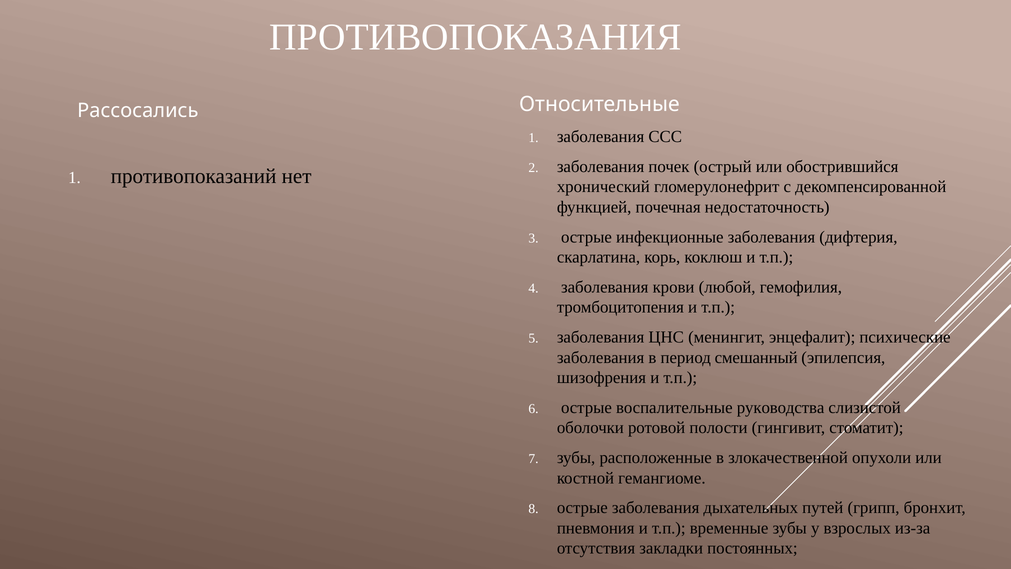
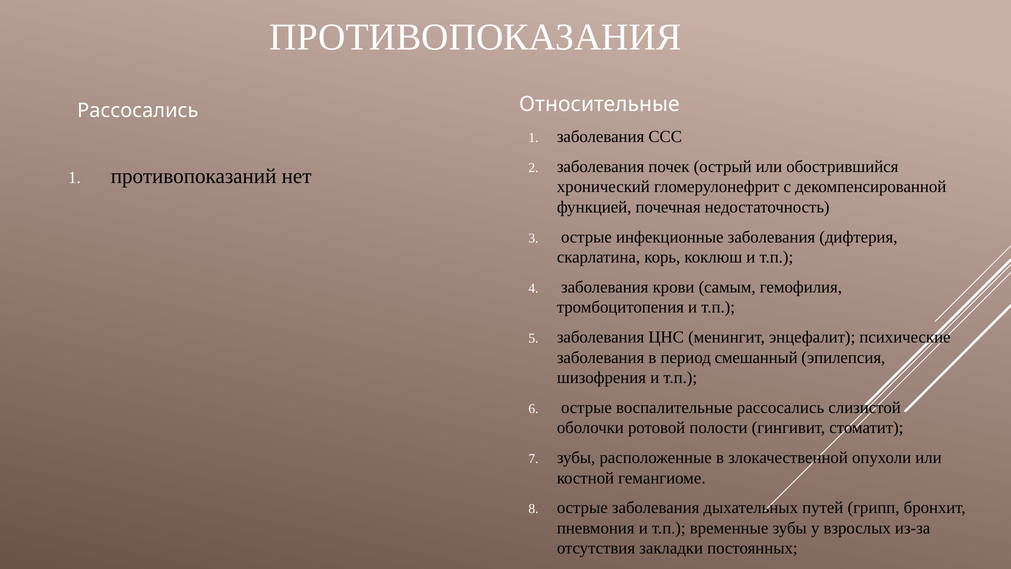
любой: любой -> самым
воспалительные руководства: руководства -> рассосались
